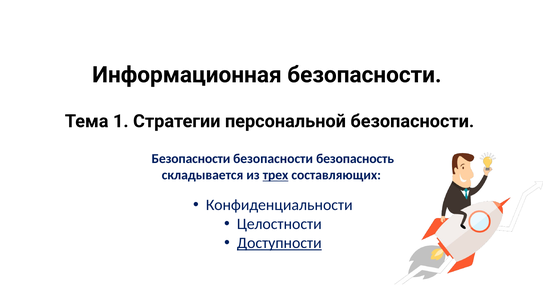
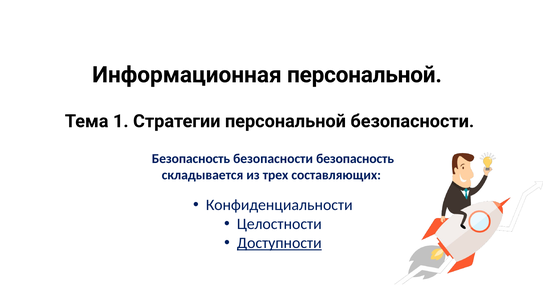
Информационная безопасности: безопасности -> персональной
Безопасности at (191, 159): Безопасности -> Безопасность
трех underline: present -> none
